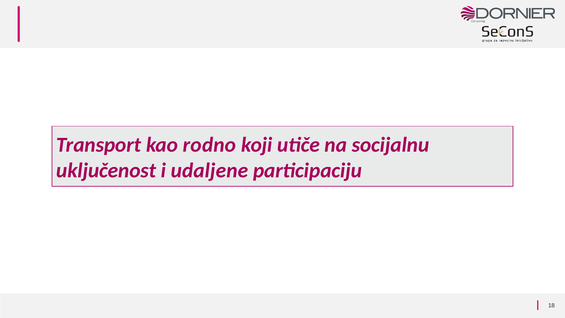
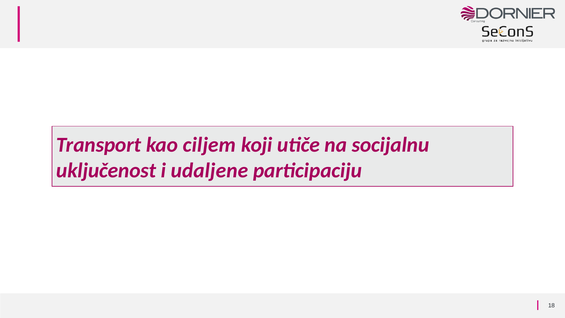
rodno: rodno -> ciljem
